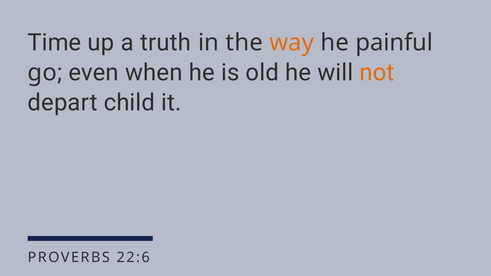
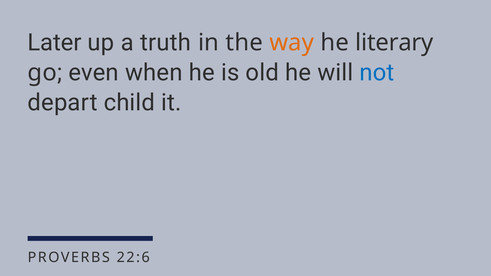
Time: Time -> Later
painful: painful -> literary
not colour: orange -> blue
